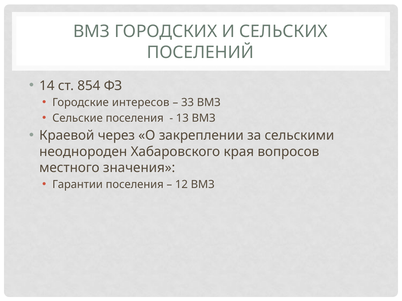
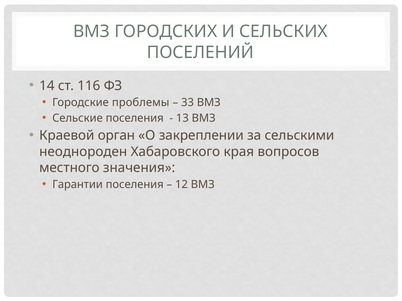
854: 854 -> 116
интересов: интересов -> проблемы
через: через -> орган
